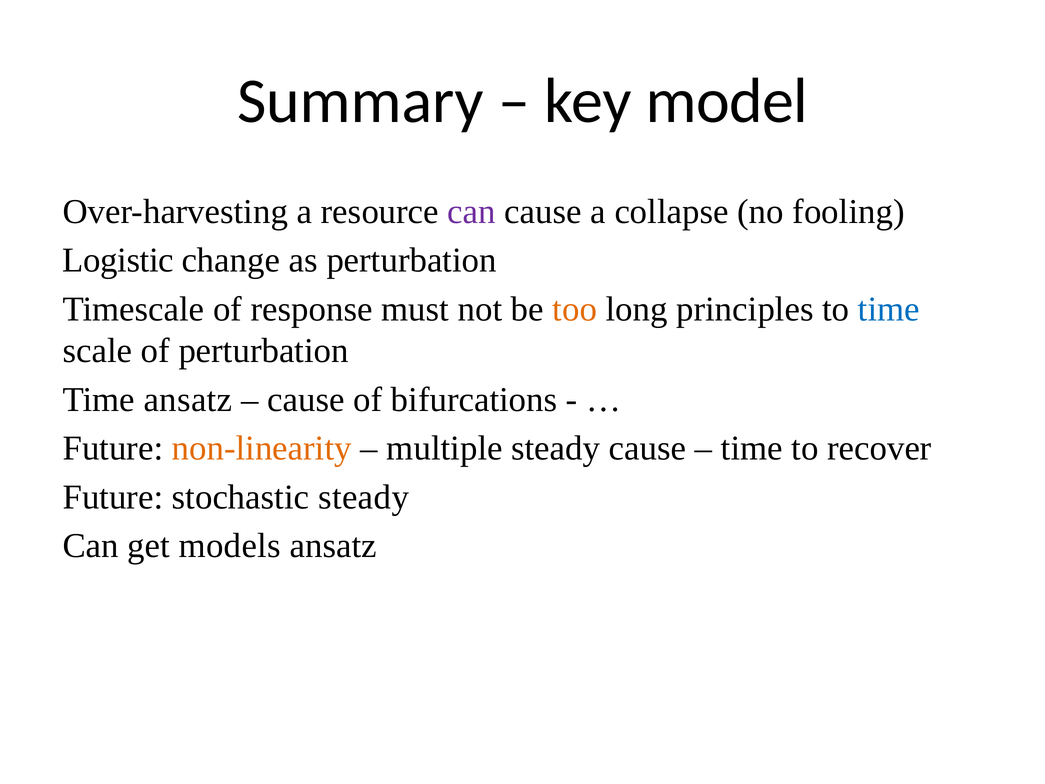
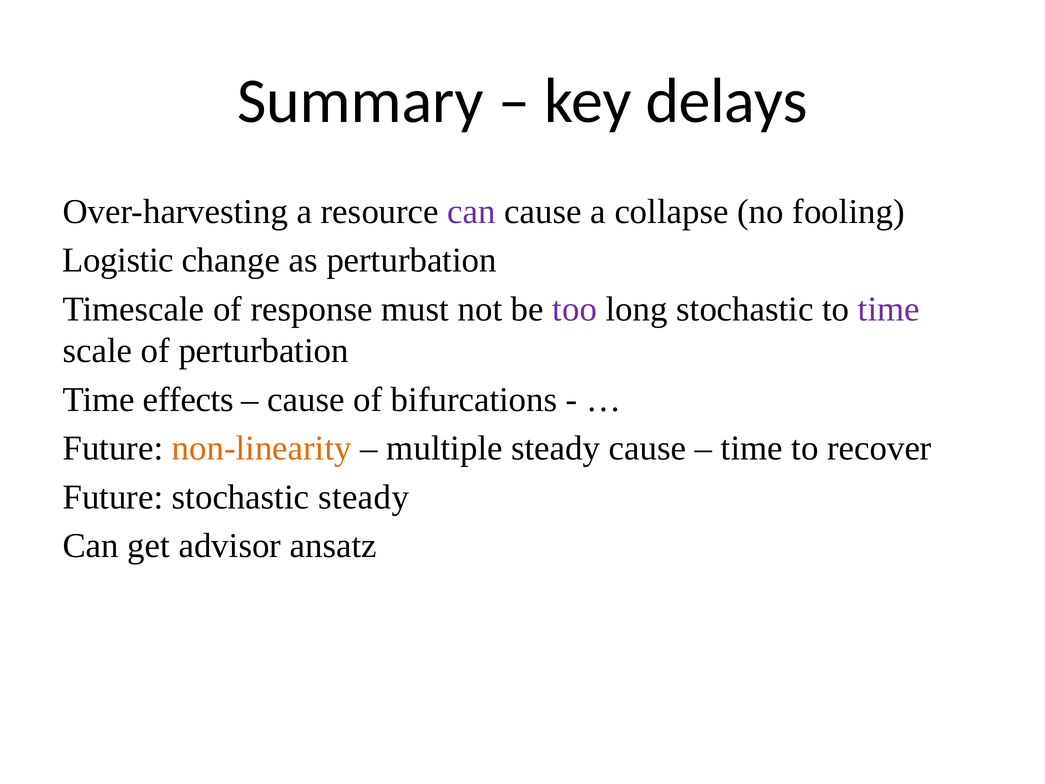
model: model -> delays
too colour: orange -> purple
long principles: principles -> stochastic
time at (889, 309) colour: blue -> purple
Time ansatz: ansatz -> effects
models: models -> advisor
